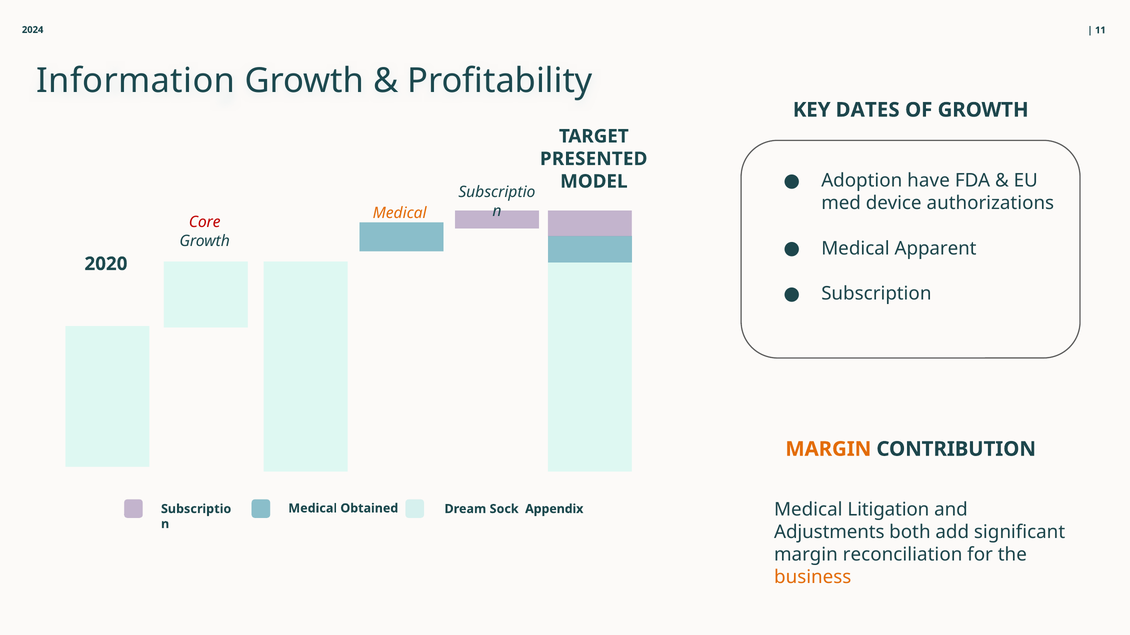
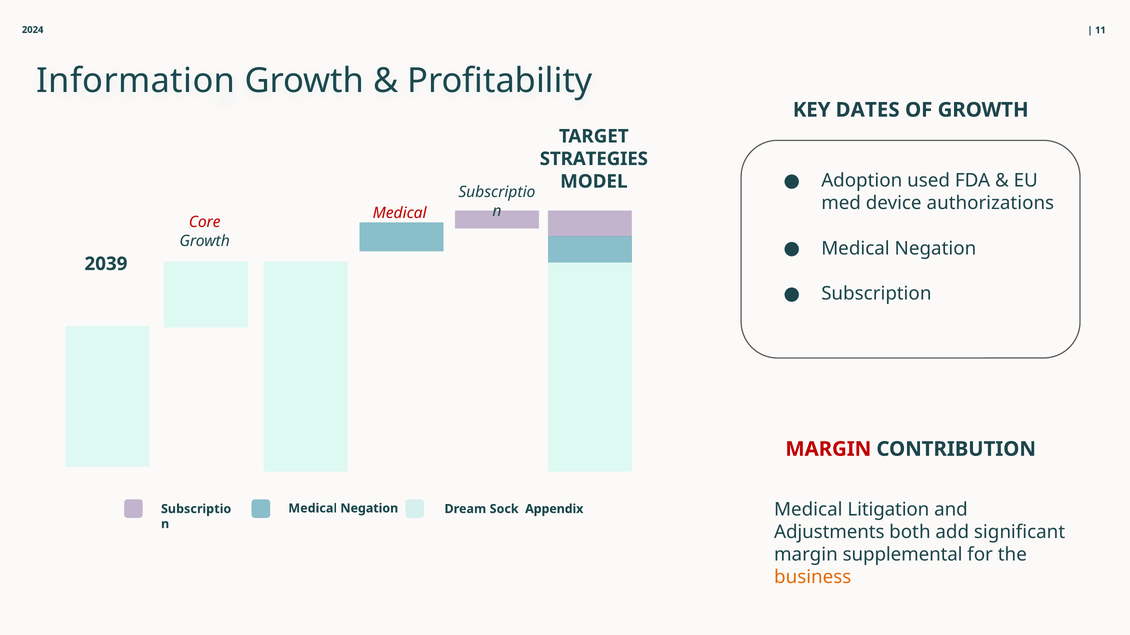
PRESENTED: PRESENTED -> STRATEGIES
have: have -> used
Medical at (400, 213) colour: orange -> red
Apparent at (936, 249): Apparent -> Negation
2020: 2020 -> 2039
MARGIN at (828, 449) colour: orange -> red
Obtained at (369, 509): Obtained -> Negation
reconciliation: reconciliation -> supplemental
